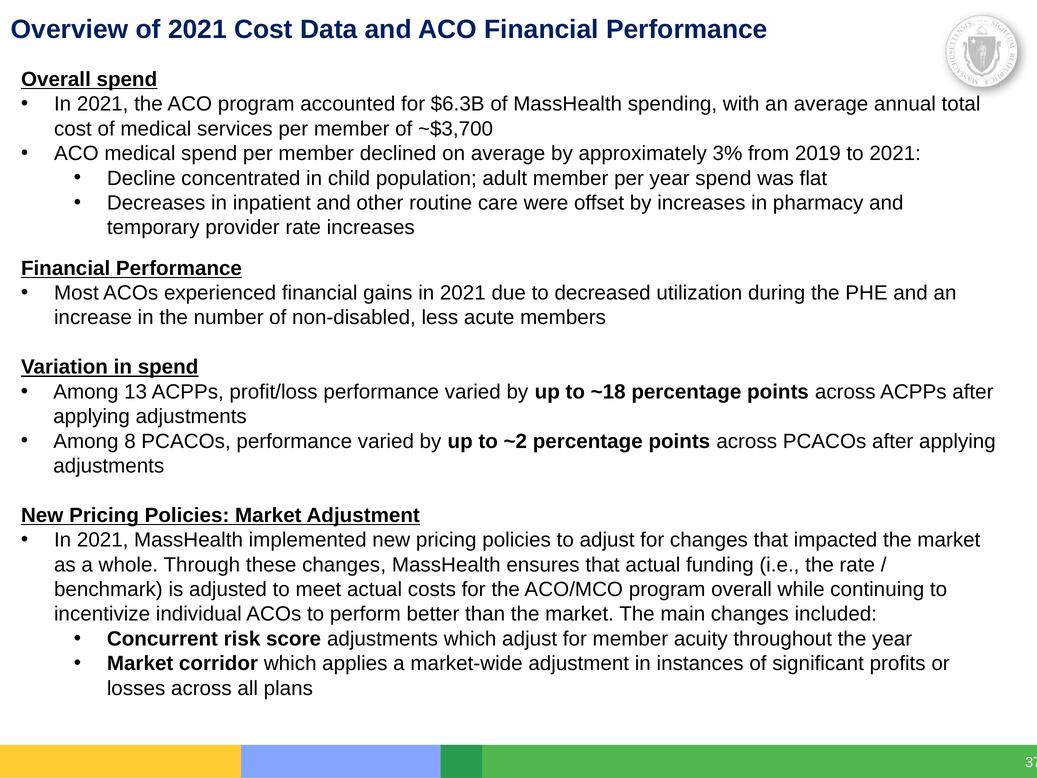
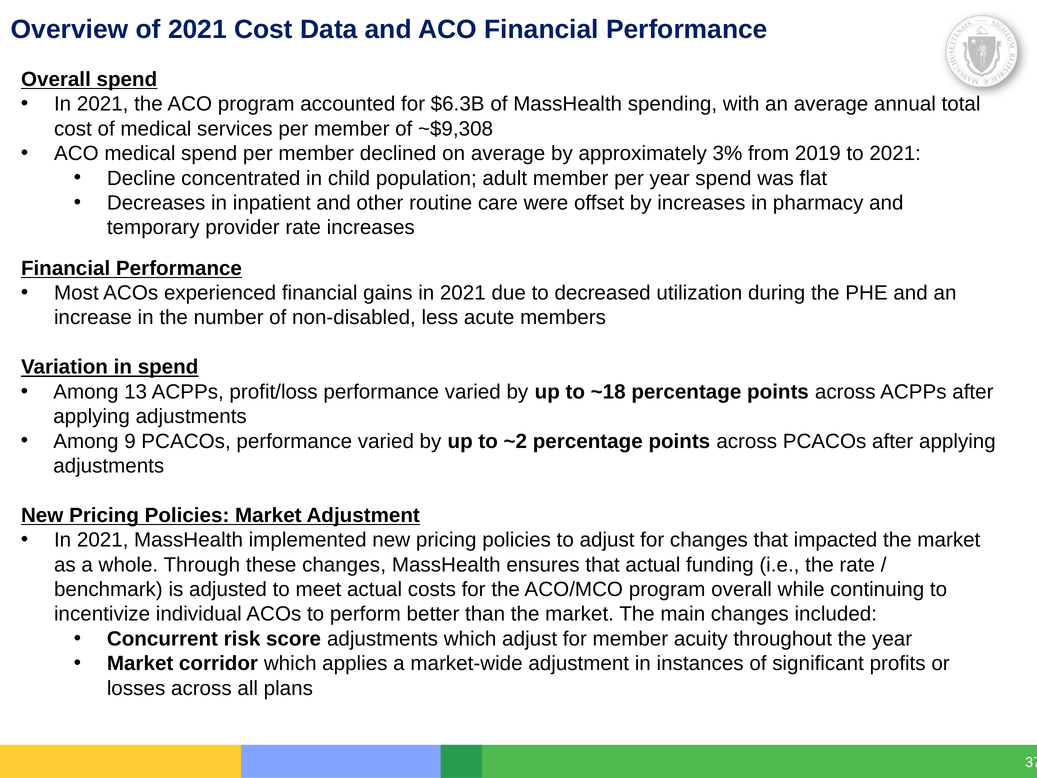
~$3,700: ~$3,700 -> ~$9,308
8: 8 -> 9
